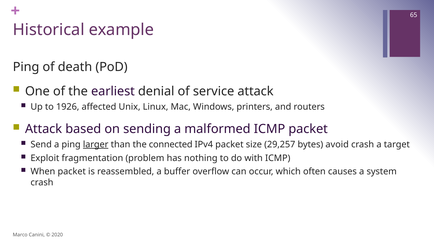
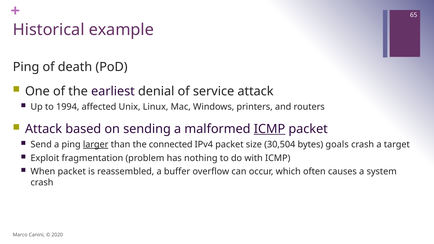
1926: 1926 -> 1994
ICMP at (269, 129) underline: none -> present
29,257: 29,257 -> 30,504
avoid: avoid -> goals
